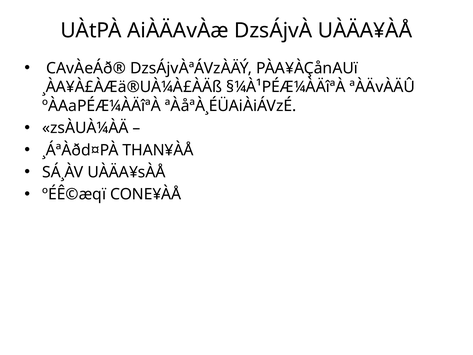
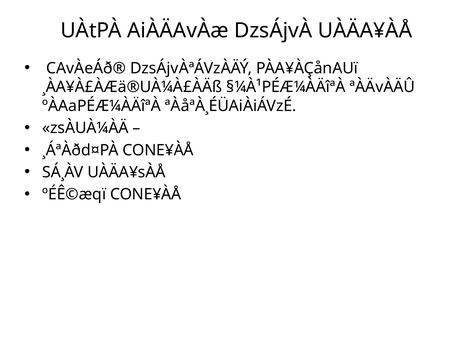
¸ÁªÀðd¤PÀ THAN¥ÀÅ: THAN¥ÀÅ -> CONE¥ÀÅ
